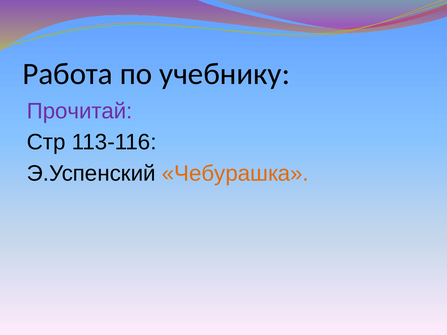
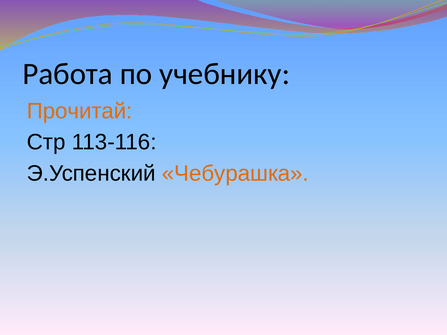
Прочитай colour: purple -> orange
